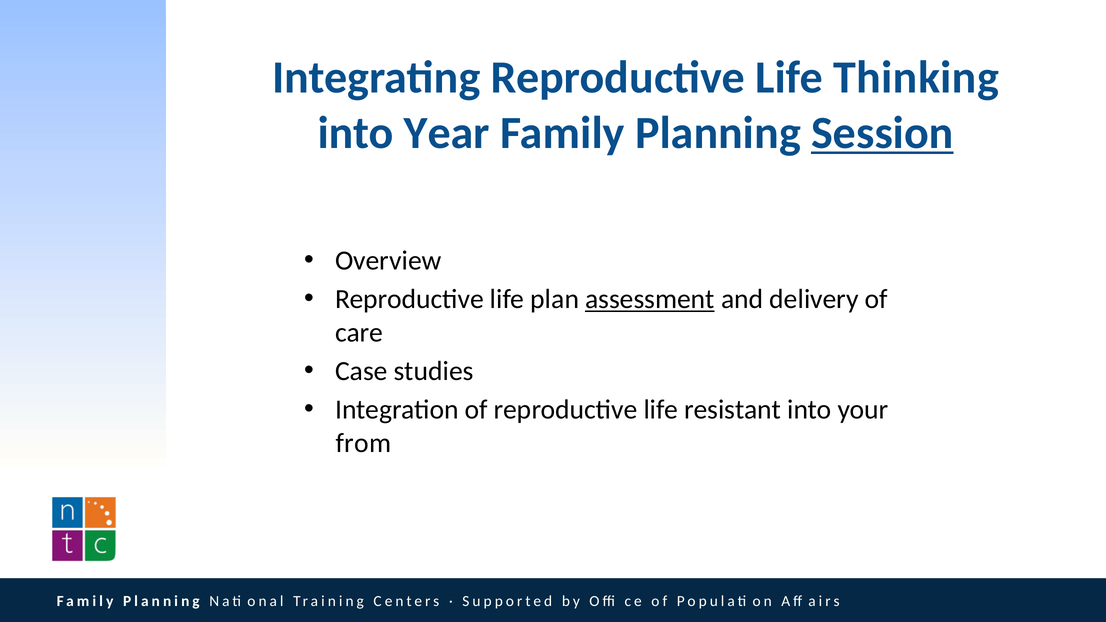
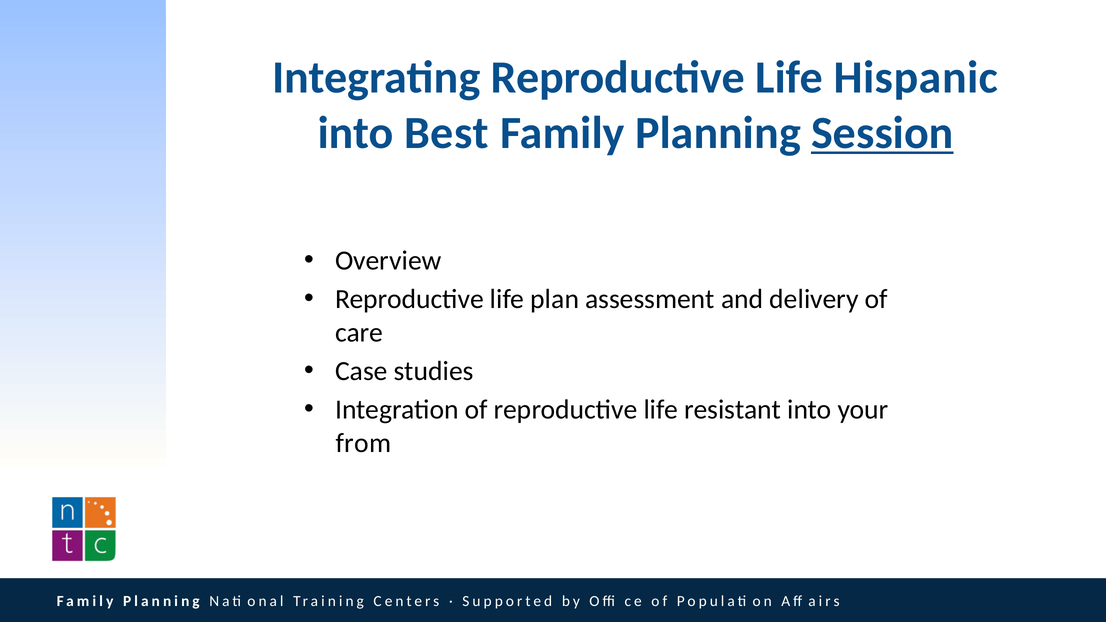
Thinking: Thinking -> Hispanic
Year: Year -> Best
assessment underline: present -> none
